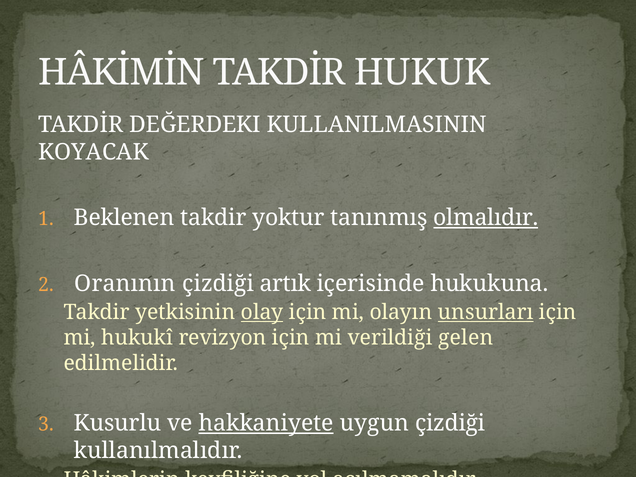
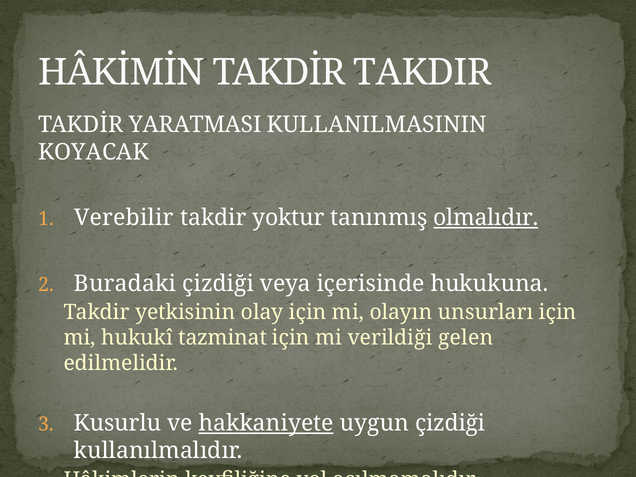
TAKDİR HUKUK: HUKUK -> TAKDIR
DEĞERDEKI: DEĞERDEKI -> YARATMASI
Beklenen: Beklenen -> Verebilir
Oranının: Oranının -> Buradaki
artık: artık -> veya
olay underline: present -> none
unsurları underline: present -> none
revizyon: revizyon -> tazminat
